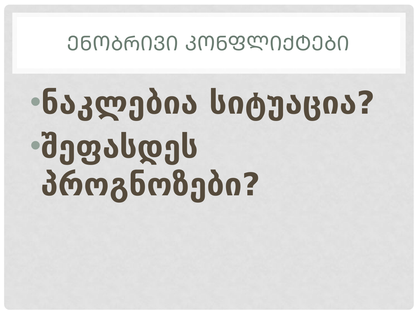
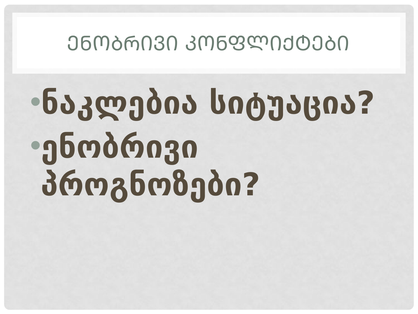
შეფასდეს at (120, 147): შეფასდეს -> ენობრივი
